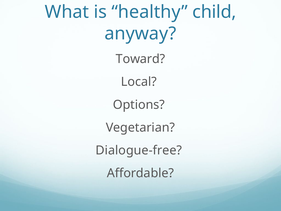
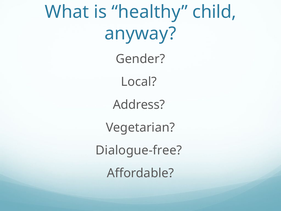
Toward: Toward -> Gender
Options: Options -> Address
